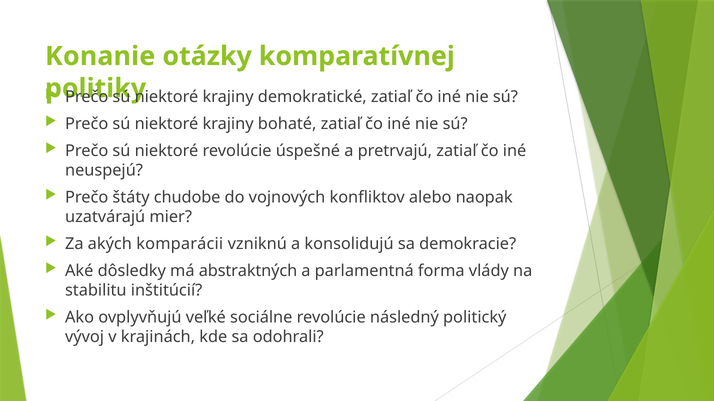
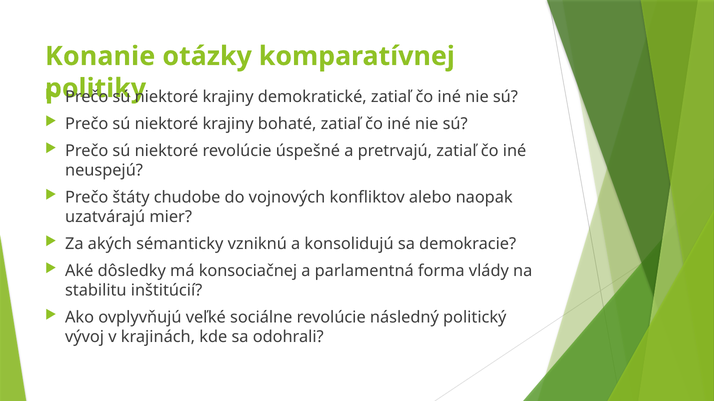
komparácii: komparácii -> sémanticky
abstraktných: abstraktných -> konsociačnej
